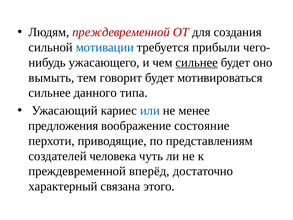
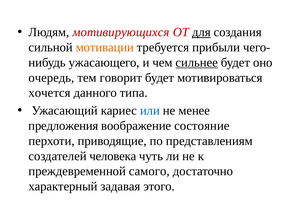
Людям преждевременной: преждевременной -> мотивирующихся
для underline: none -> present
мотивации colour: blue -> orange
вымыть: вымыть -> очередь
сильнее at (50, 93): сильнее -> хочется
вперёд: вперёд -> самого
связана: связана -> задавая
